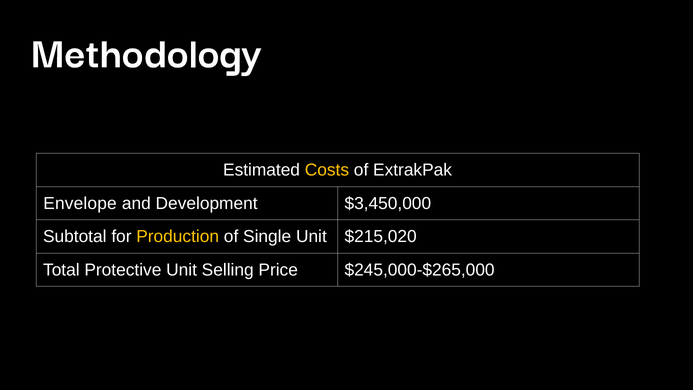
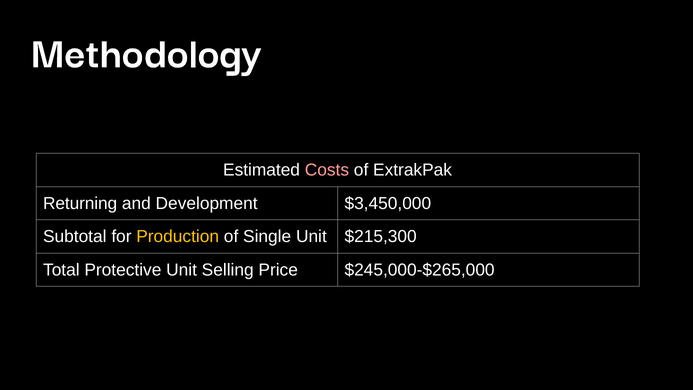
Costs colour: yellow -> pink
Envelope: Envelope -> Returning
$215,020: $215,020 -> $215,300
